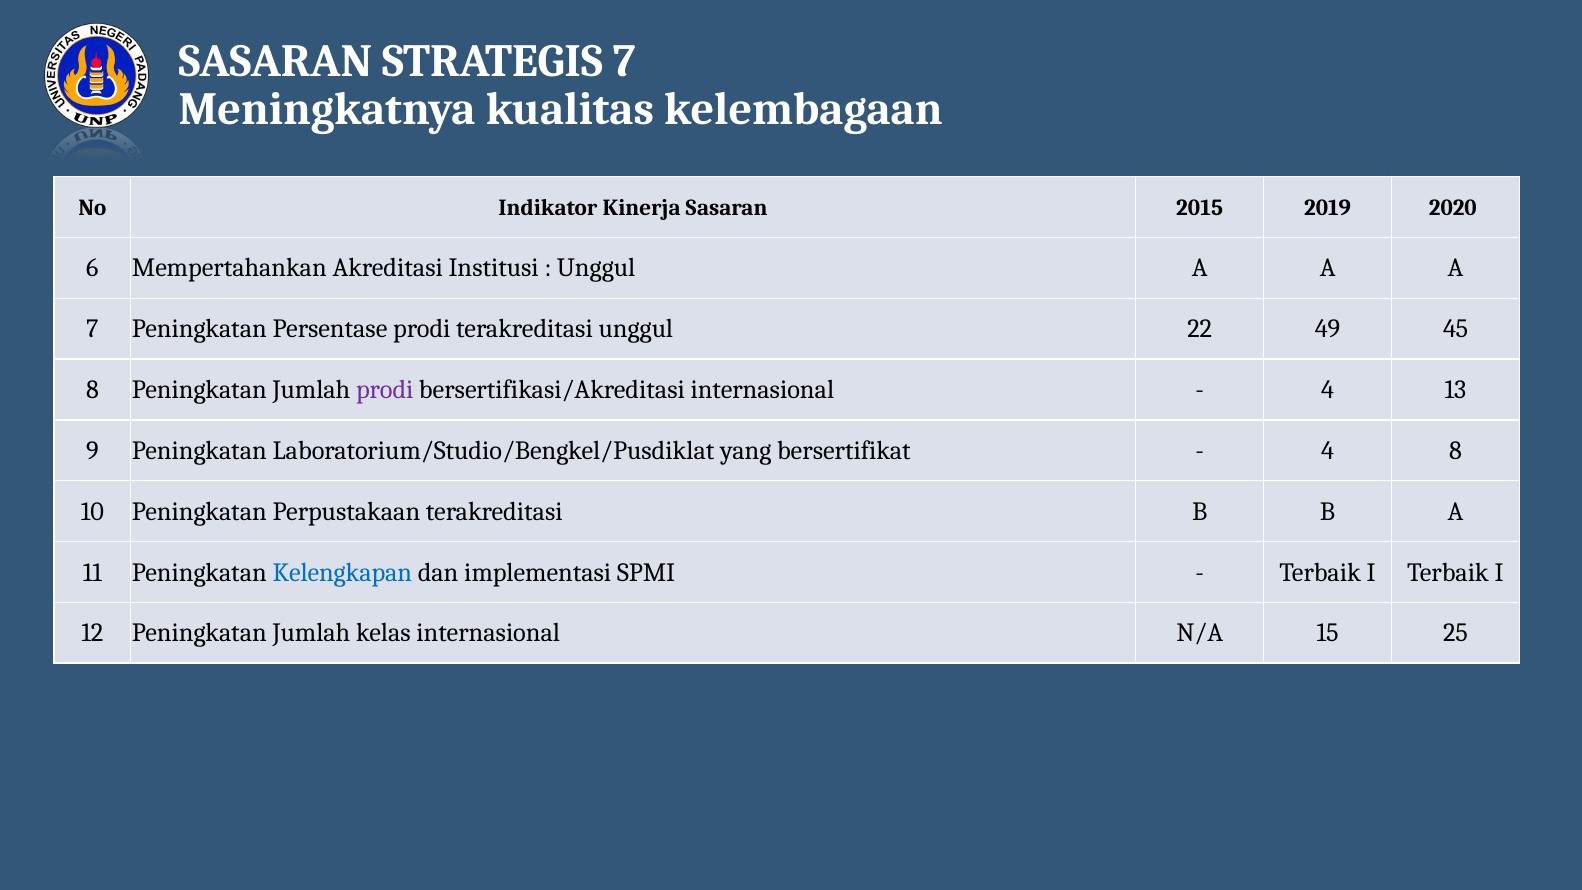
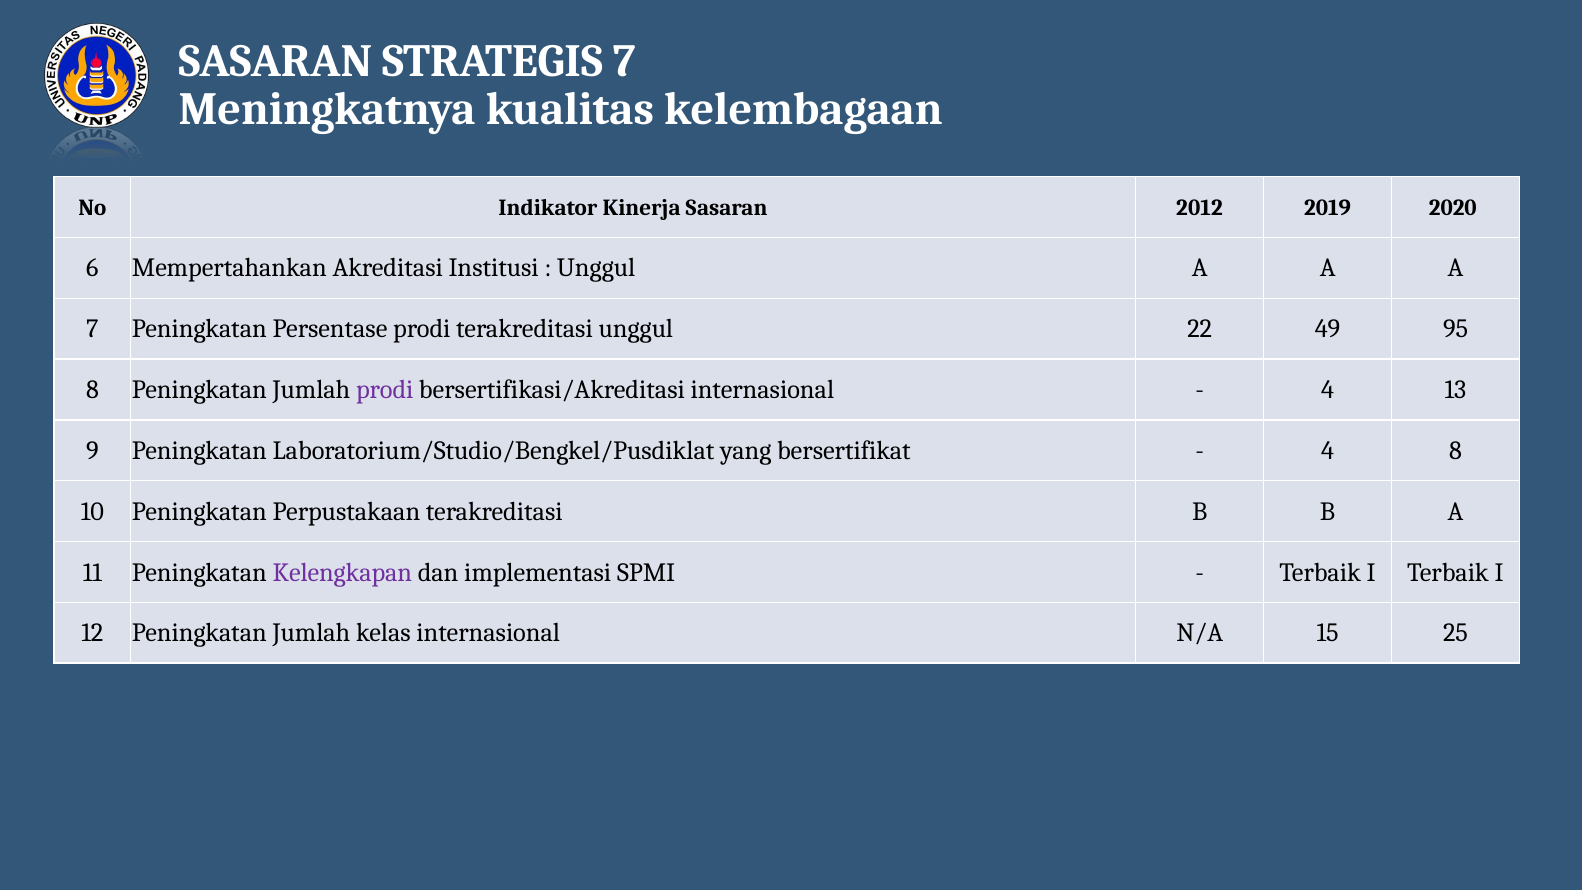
2015: 2015 -> 2012
45: 45 -> 95
Kelengkapan colour: blue -> purple
